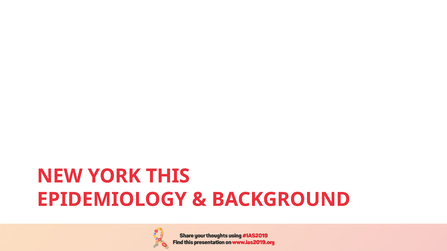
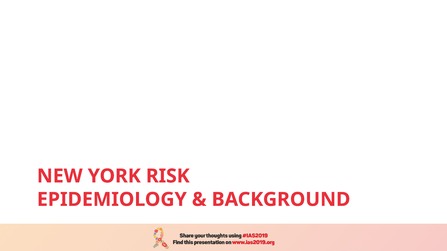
THIS: THIS -> RISK
